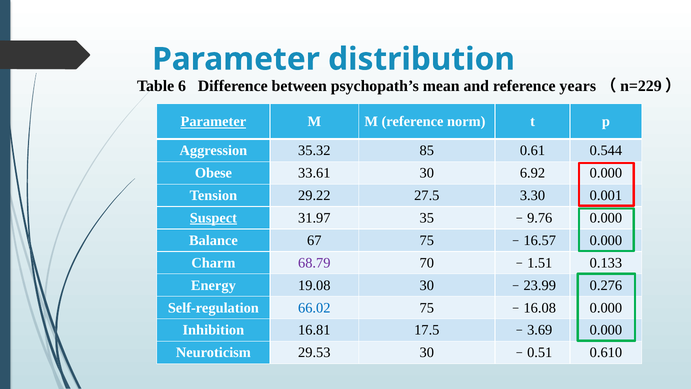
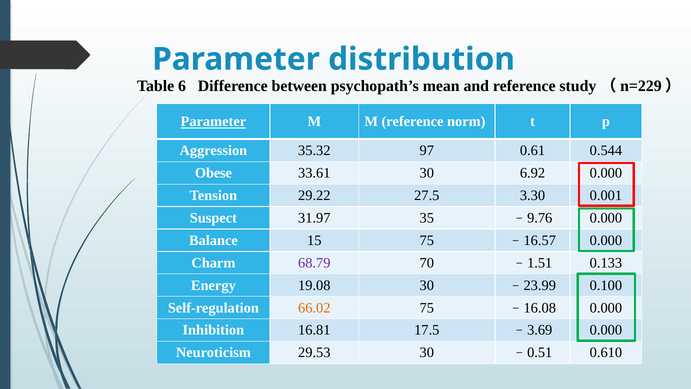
years: years -> study
85: 85 -> 97
Suspect underline: present -> none
67: 67 -> 15
0.276: 0.276 -> 0.100
66.02 colour: blue -> orange
